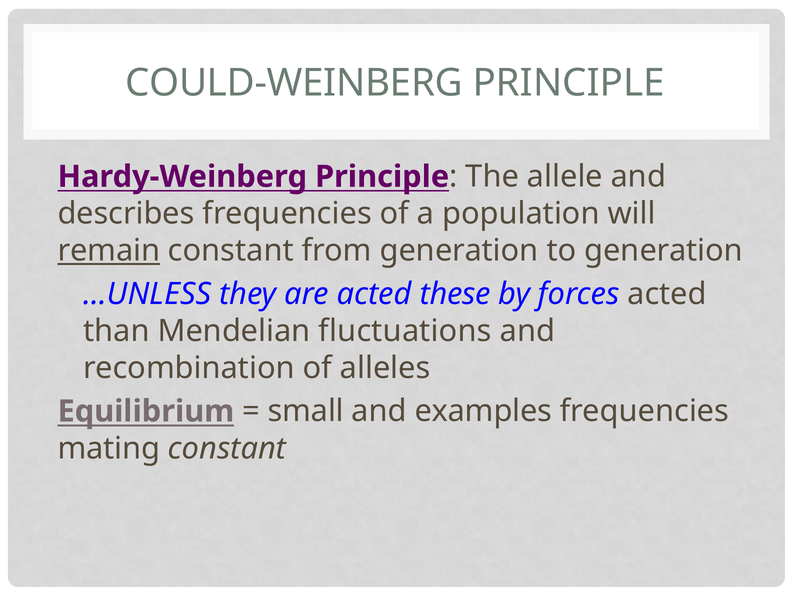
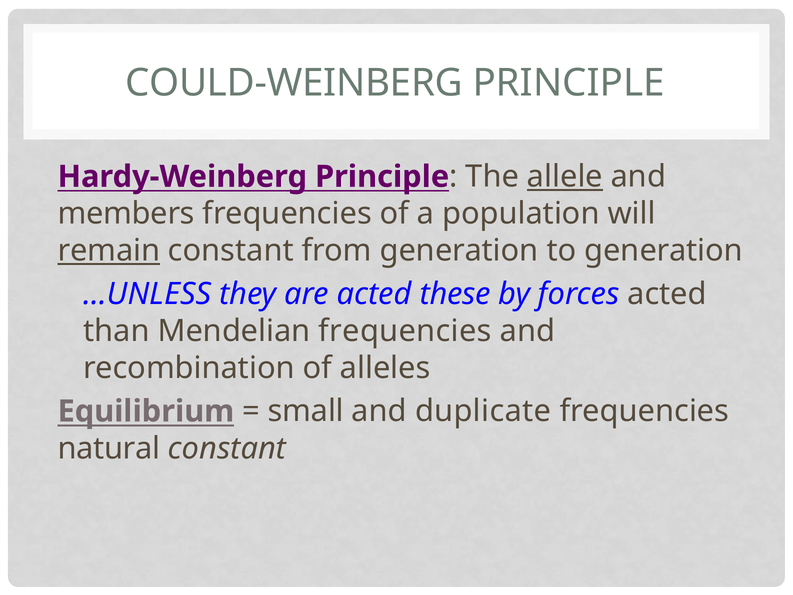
allele underline: none -> present
describes: describes -> members
Mendelian fluctuations: fluctuations -> frequencies
examples: examples -> duplicate
mating: mating -> natural
